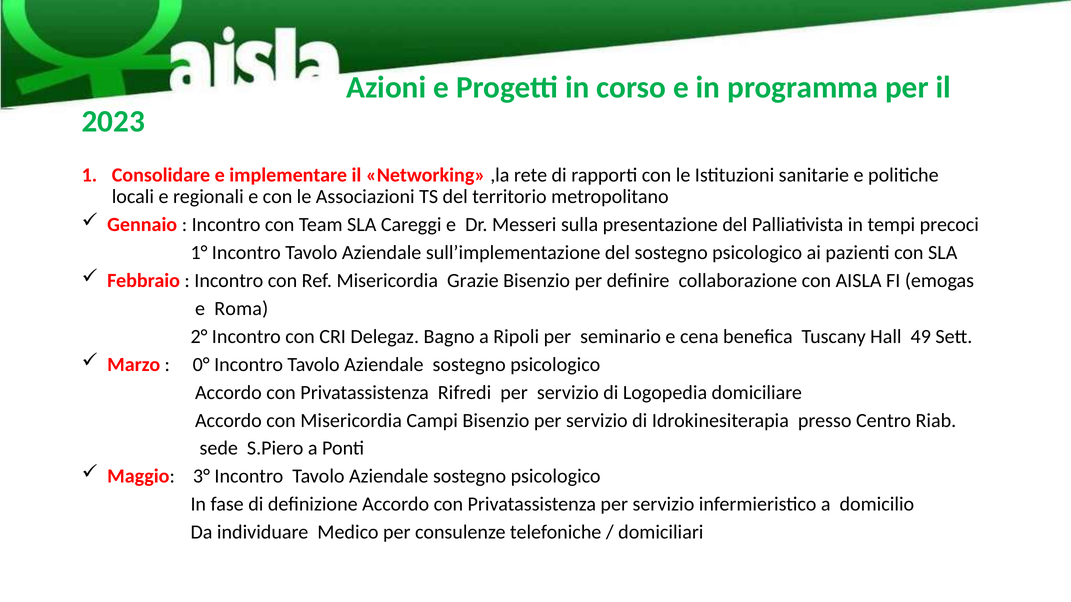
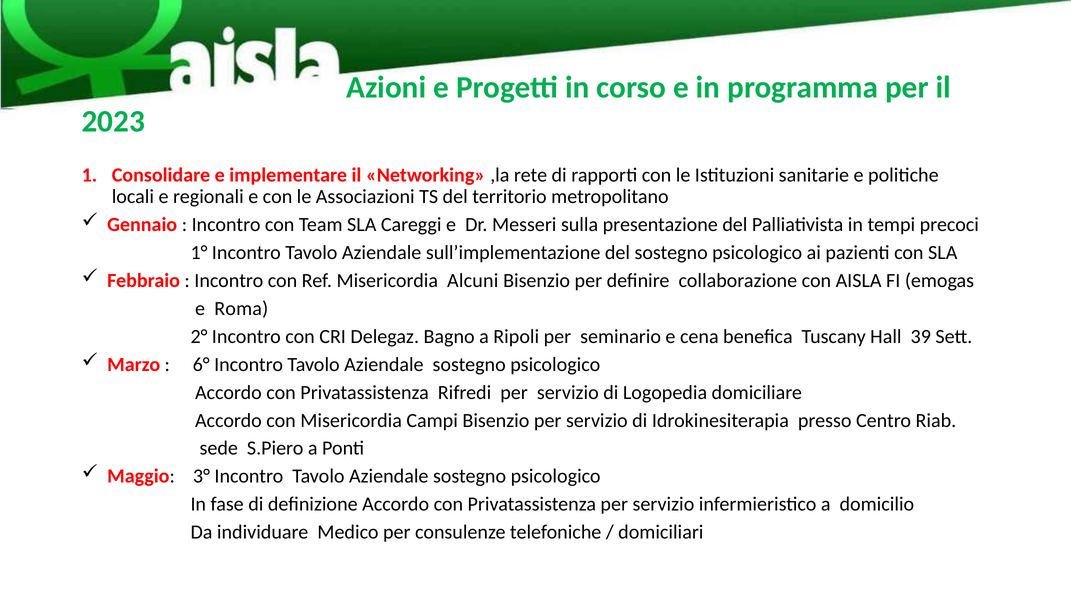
Grazie: Grazie -> Alcuni
49: 49 -> 39
0°: 0° -> 6°
